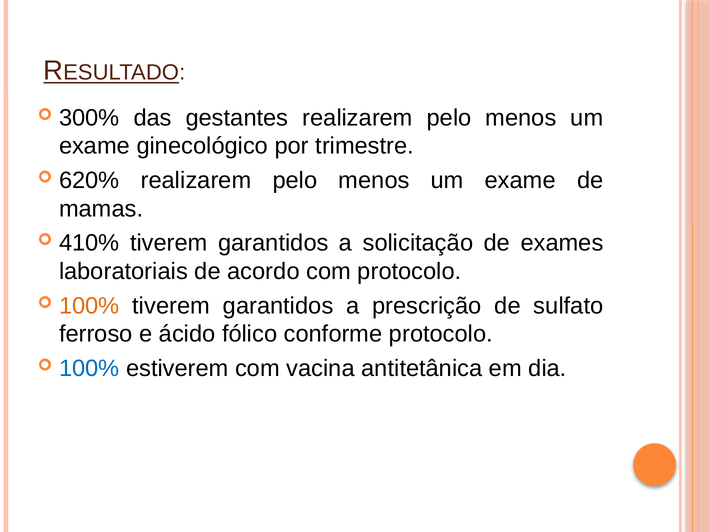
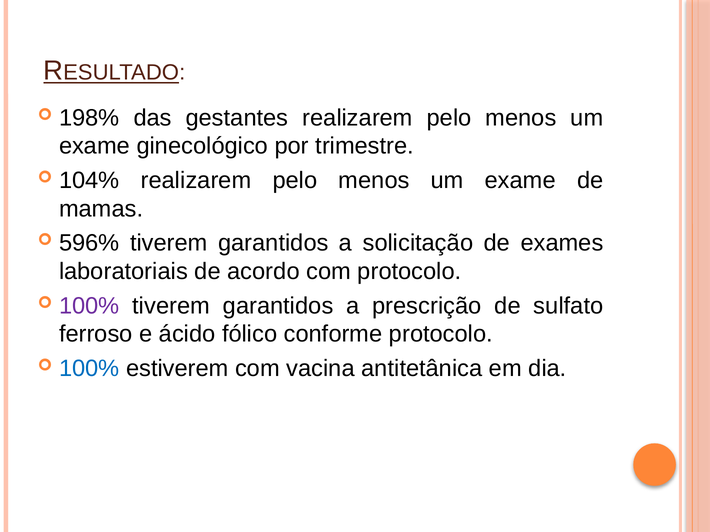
300%: 300% -> 198%
620%: 620% -> 104%
410%: 410% -> 596%
100% at (89, 306) colour: orange -> purple
